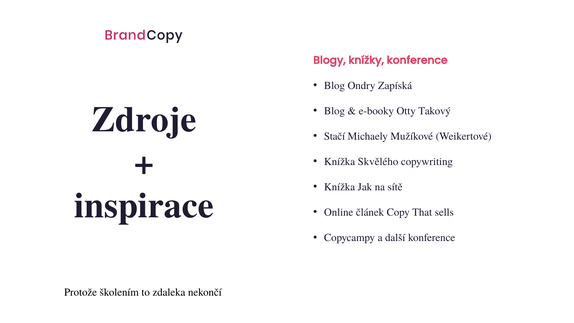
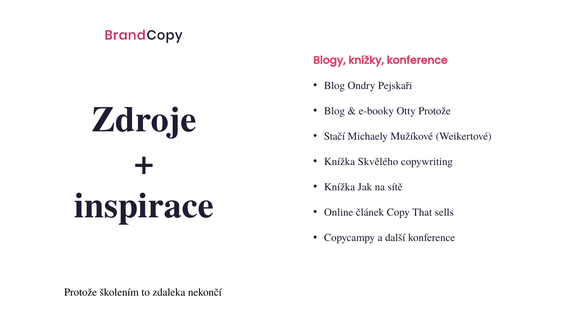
Zapíská: Zapíská -> Pejskaři
Otty Takový: Takový -> Protože
